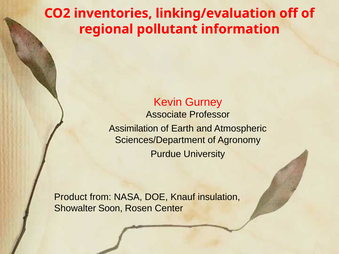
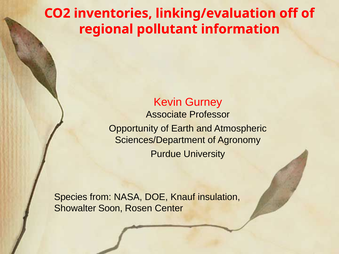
Assimilation: Assimilation -> Opportunity
Product: Product -> Species
